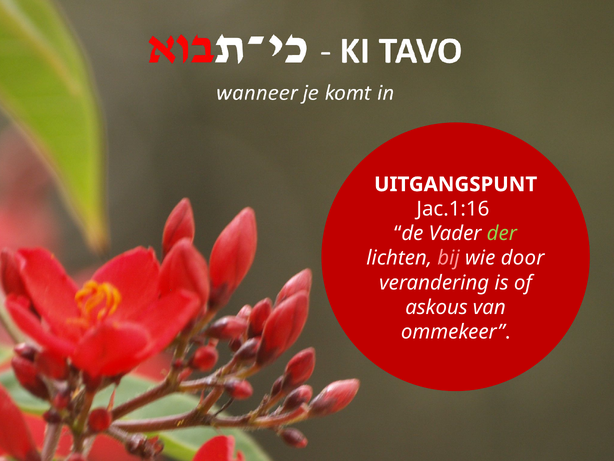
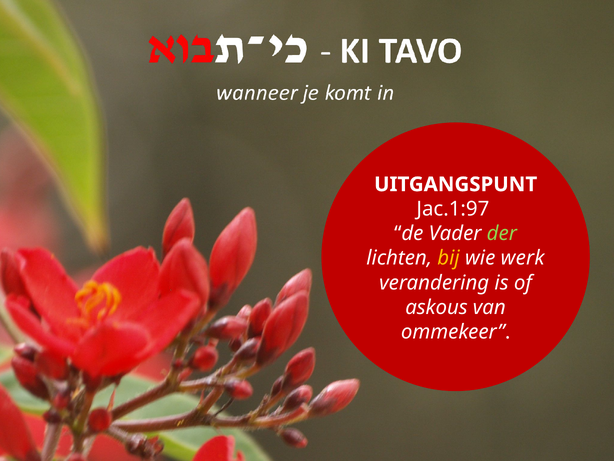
Jac.1:16: Jac.1:16 -> Jac.1:97
bij colour: pink -> yellow
door: door -> werk
